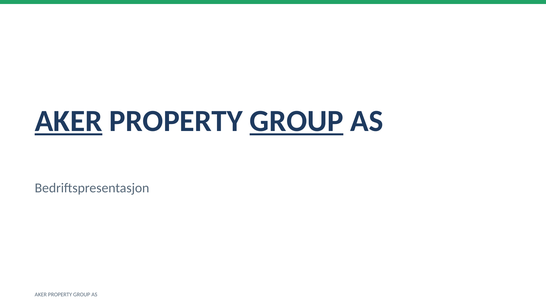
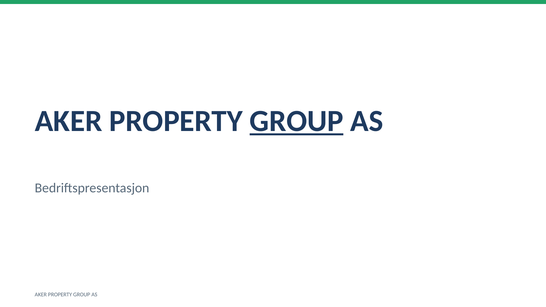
AKER at (69, 121) underline: present -> none
